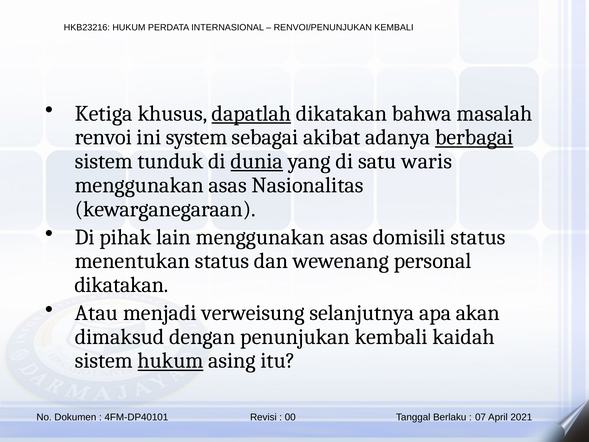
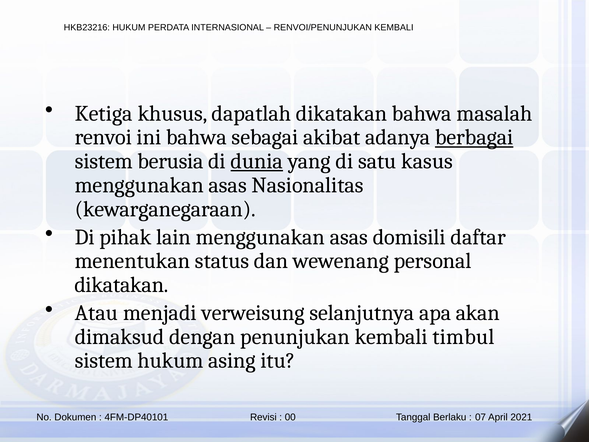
dapatlah underline: present -> none
ini system: system -> bahwa
tunduk: tunduk -> berusia
waris: waris -> kasus
domisili status: status -> daftar
kaidah: kaidah -> timbul
hukum at (171, 360) underline: present -> none
